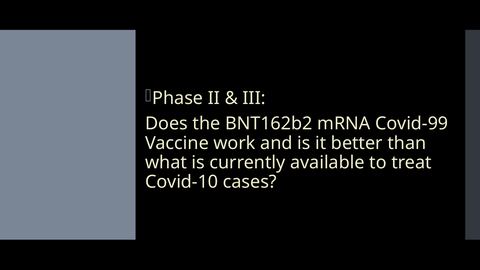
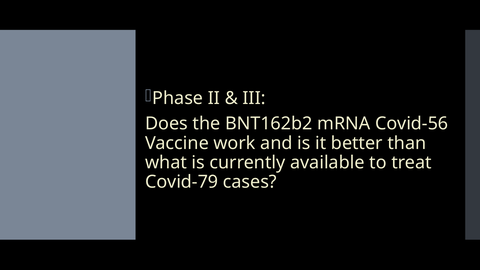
Covid-99: Covid-99 -> Covid-56
Covid-10: Covid-10 -> Covid-79
